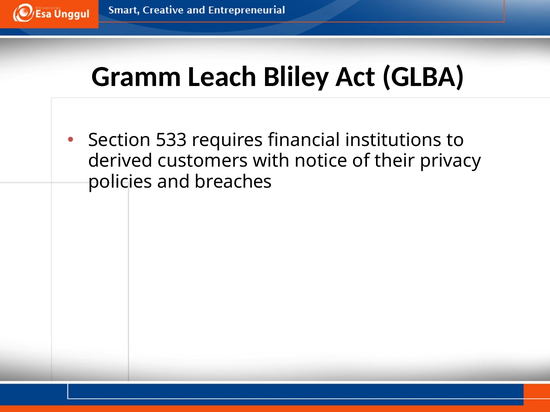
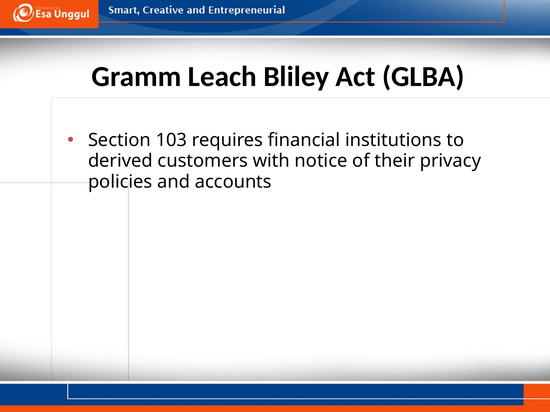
533: 533 -> 103
breaches: breaches -> accounts
